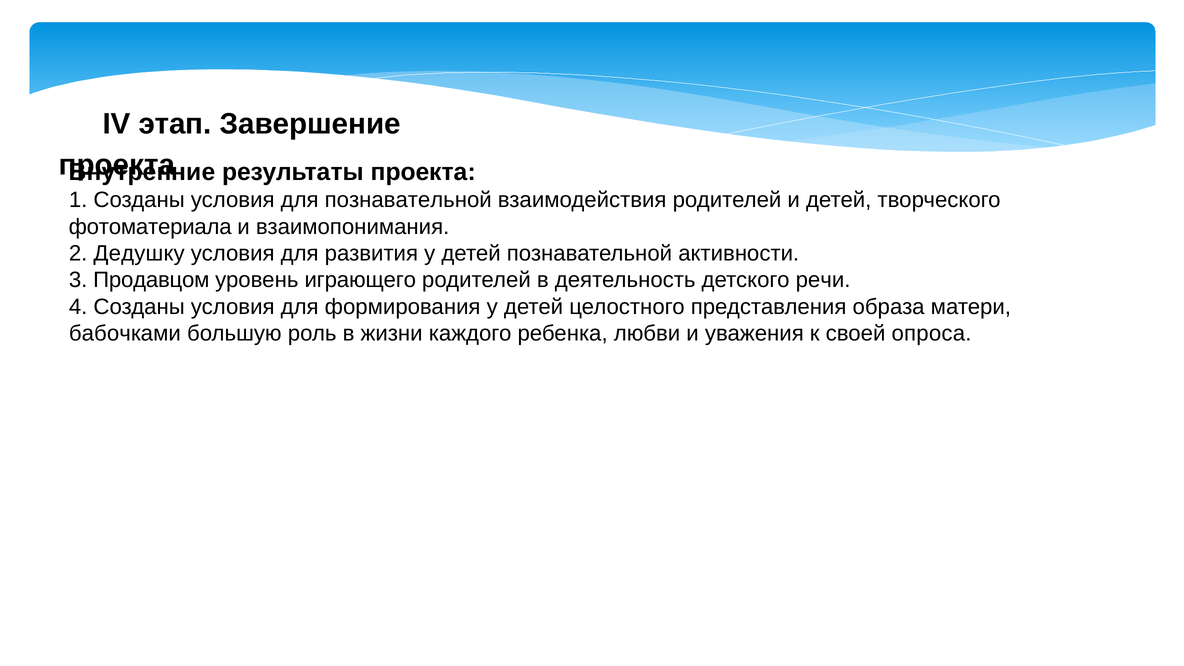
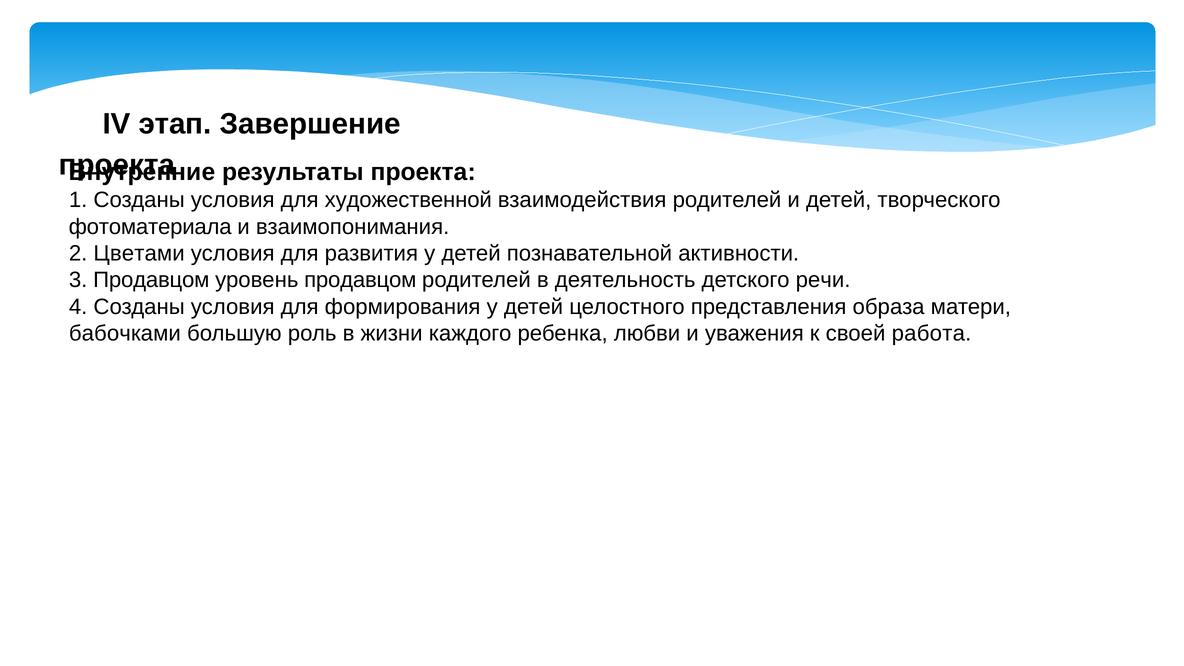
для познавательной: познавательной -> художественной
Дедушку: Дедушку -> Цветами
уровень играющего: играющего -> продавцом
опроса: опроса -> работа
